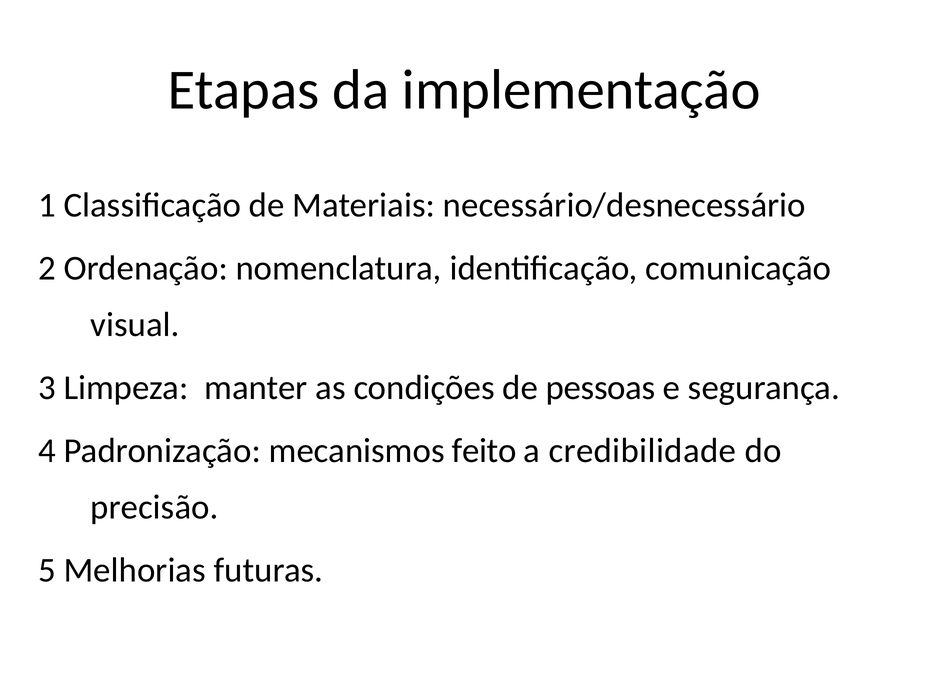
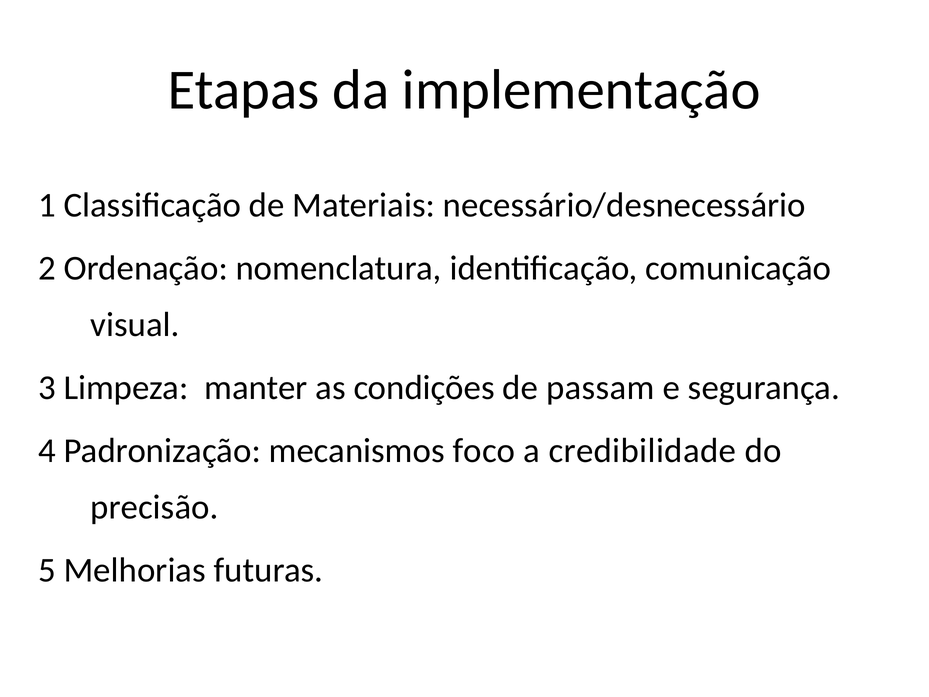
pessoas: pessoas -> passam
feito: feito -> foco
